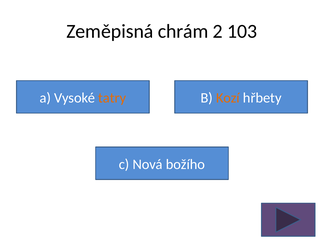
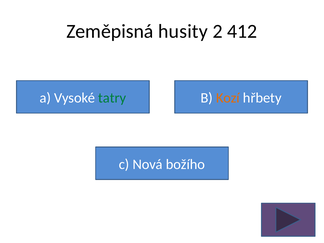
chrám: chrám -> husity
103: 103 -> 412
tatry colour: orange -> green
